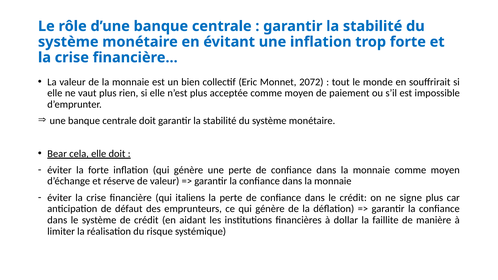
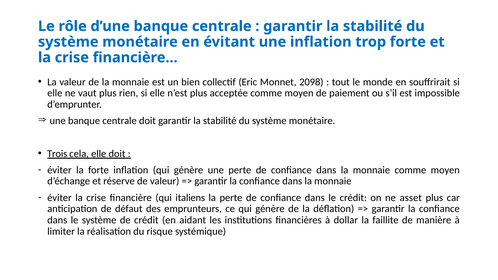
2072: 2072 -> 2098
Bear: Bear -> Trois
signe: signe -> asset
